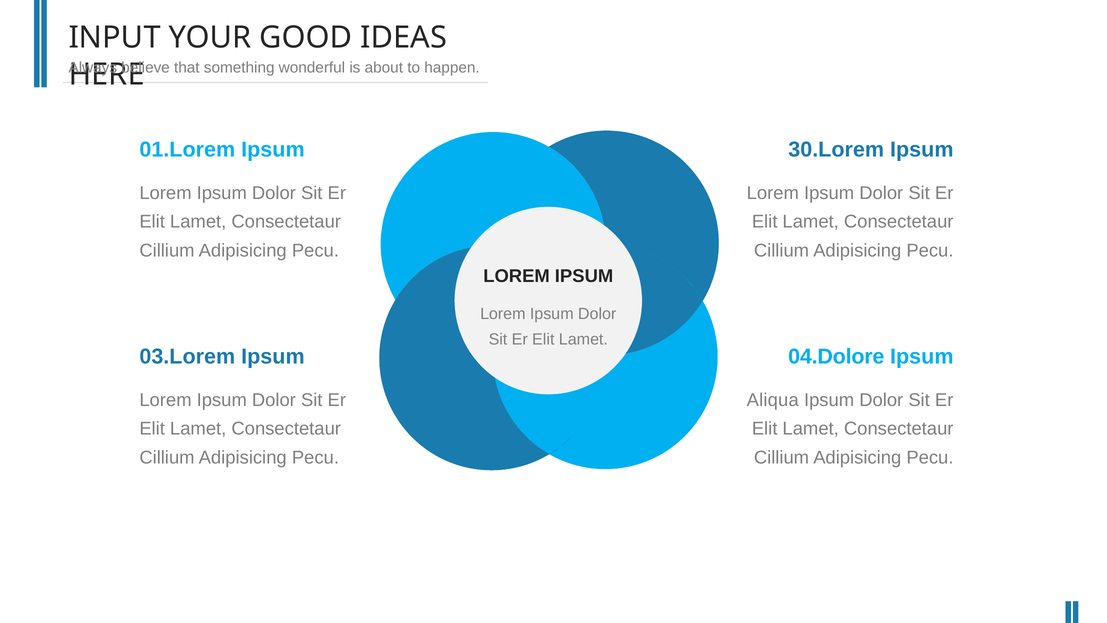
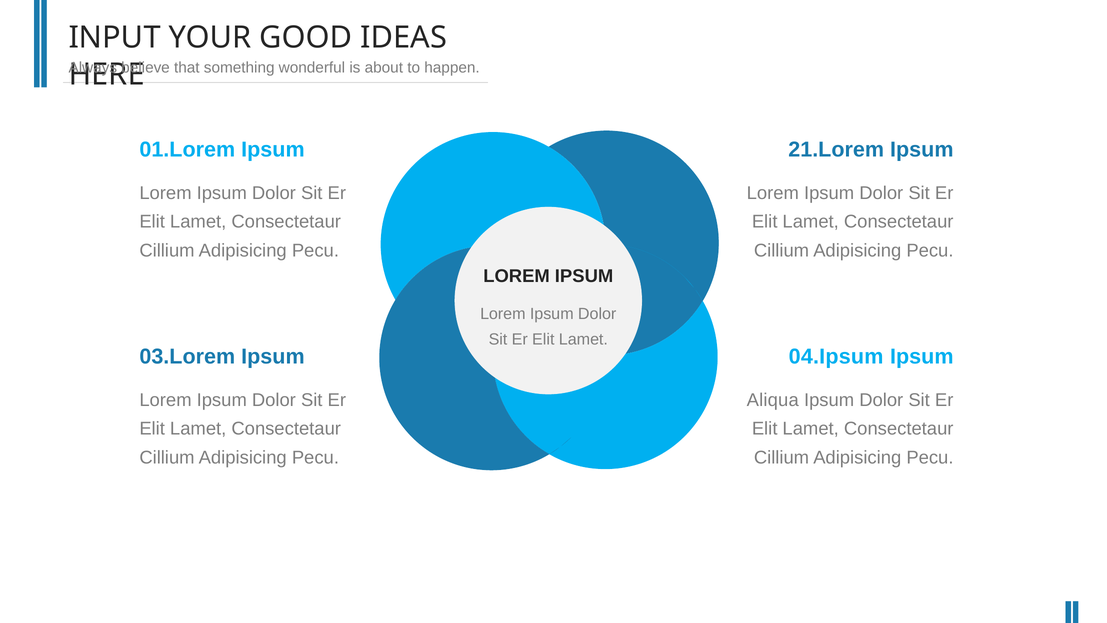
30.Lorem: 30.Lorem -> 21.Lorem
04.Dolore: 04.Dolore -> 04.Ipsum
